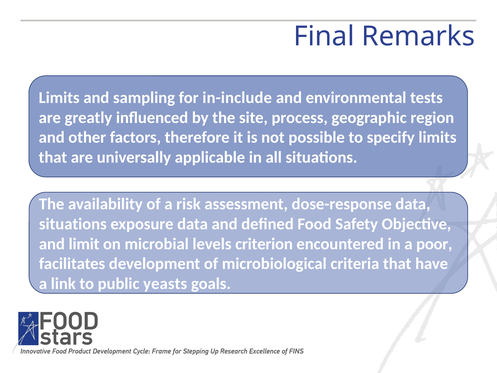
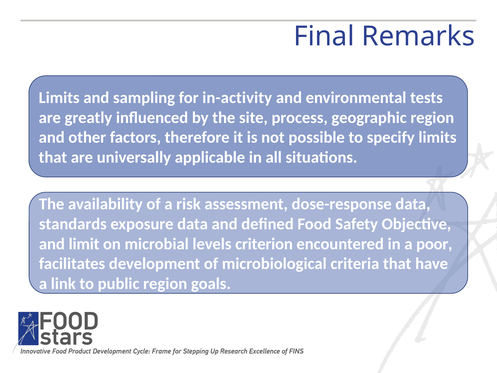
in-include: in-include -> in-activity
situations at (73, 224): situations -> standards
public yeasts: yeasts -> region
